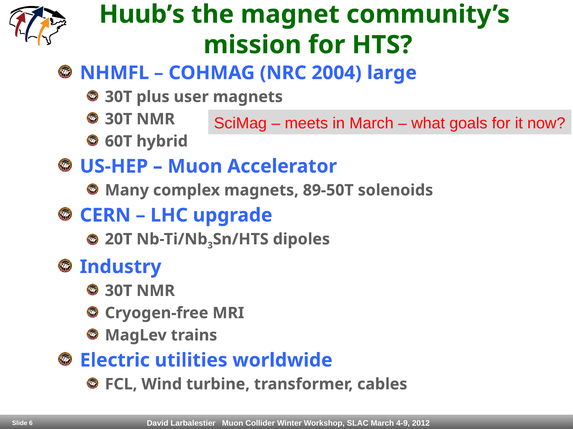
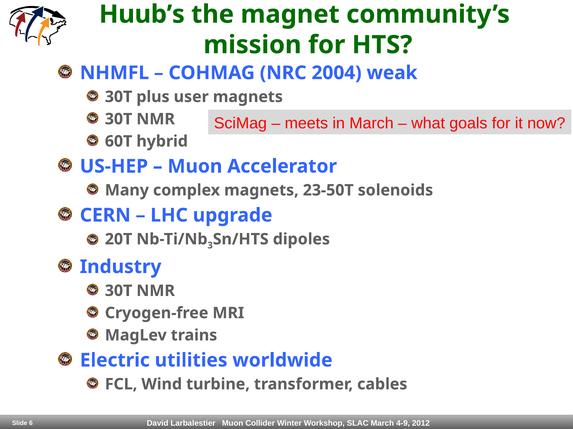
large: large -> weak
89-50T: 89-50T -> 23-50T
